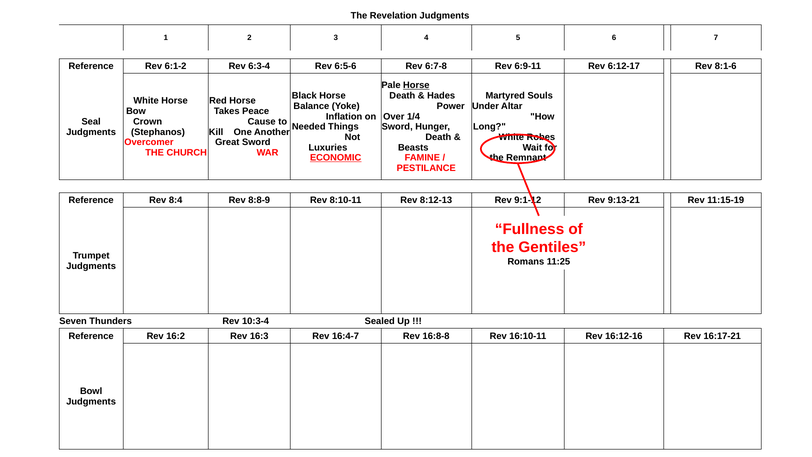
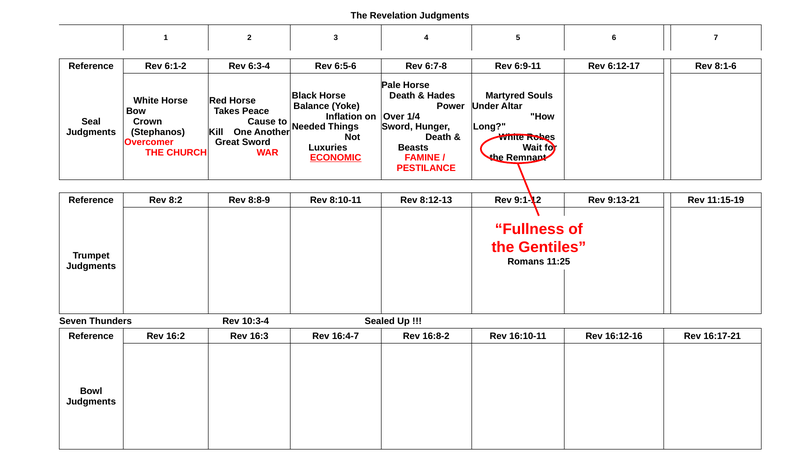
Horse at (416, 85) underline: present -> none
8:4: 8:4 -> 8:2
16:8-8: 16:8-8 -> 16:8-2
